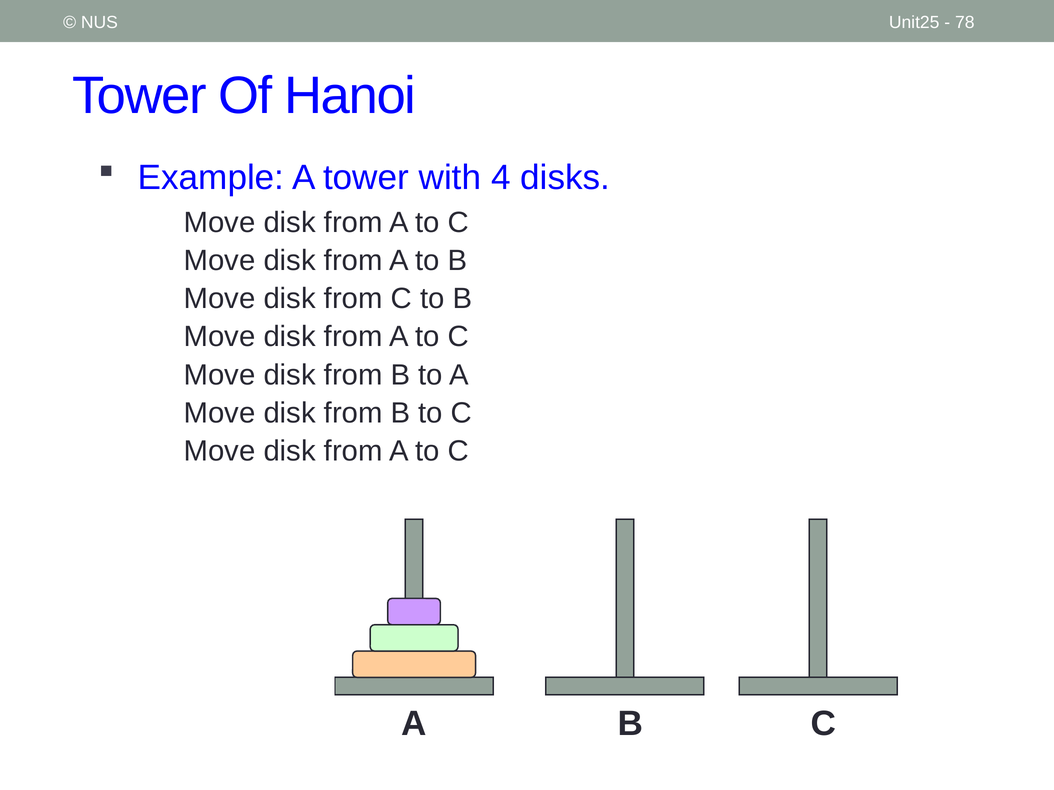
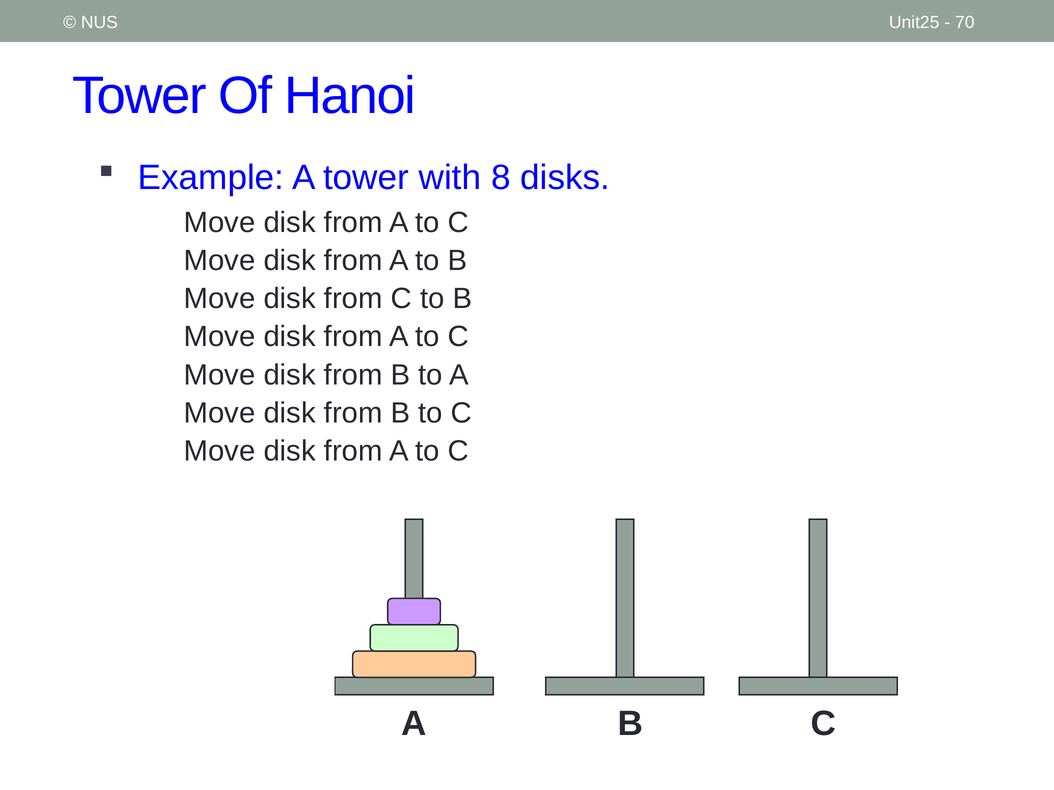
78: 78 -> 70
4: 4 -> 8
